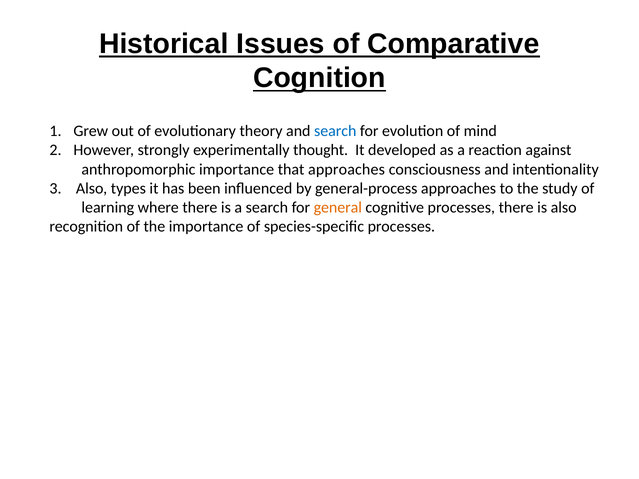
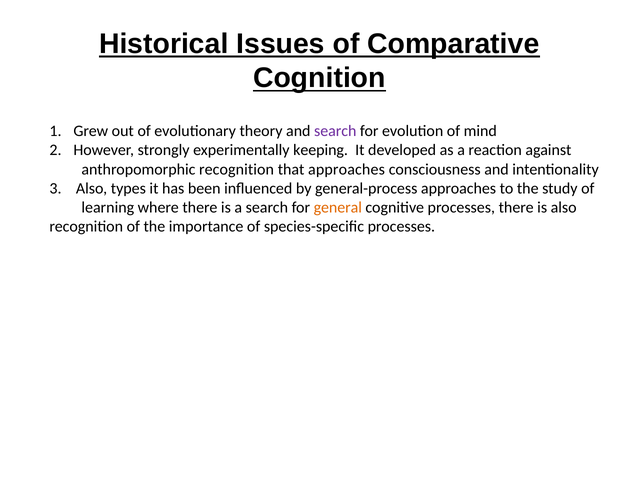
search at (335, 131) colour: blue -> purple
thought: thought -> keeping
anthropomorphic importance: importance -> recognition
